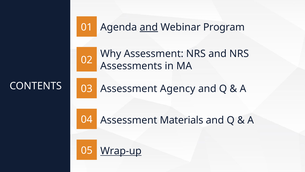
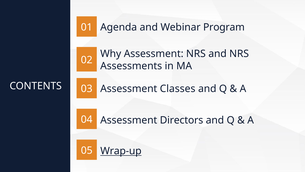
and at (149, 27) underline: present -> none
Agency: Agency -> Classes
Materials: Materials -> Directors
